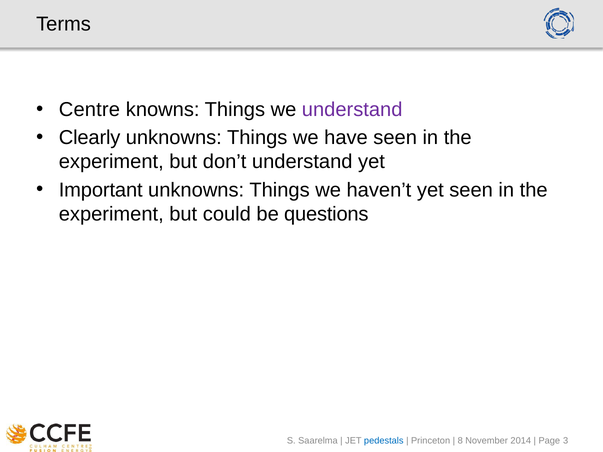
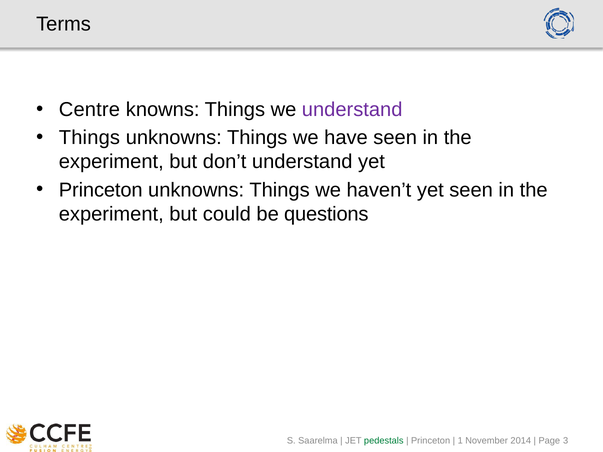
Clearly at (90, 138): Clearly -> Things
Important at (101, 190): Important -> Princeton
pedestals colour: blue -> green
8: 8 -> 1
